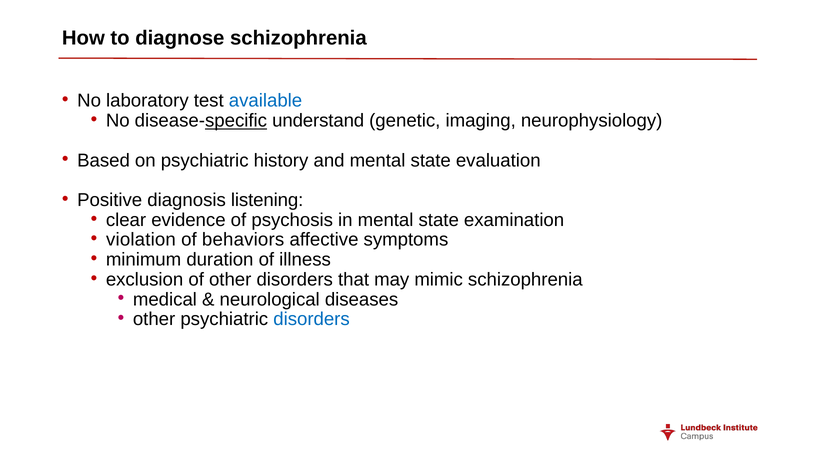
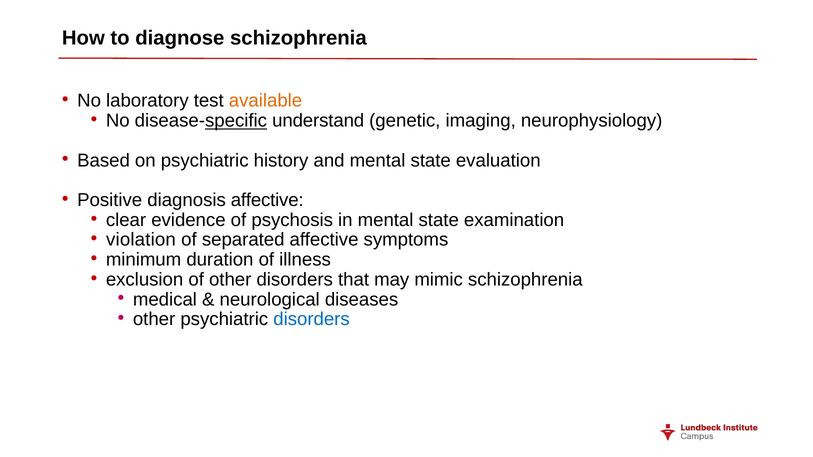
available colour: blue -> orange
diagnosis listening: listening -> affective
behaviors: behaviors -> separated
